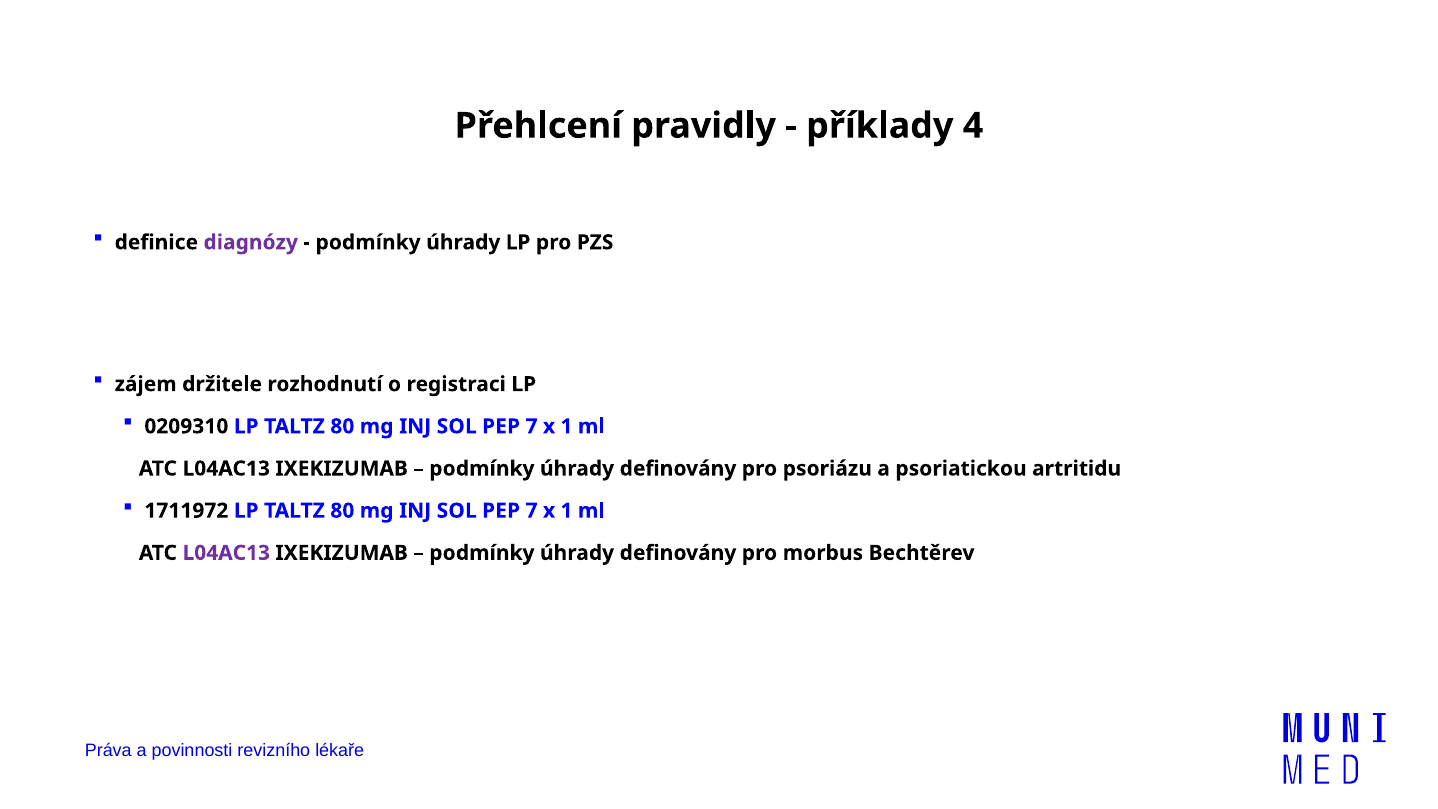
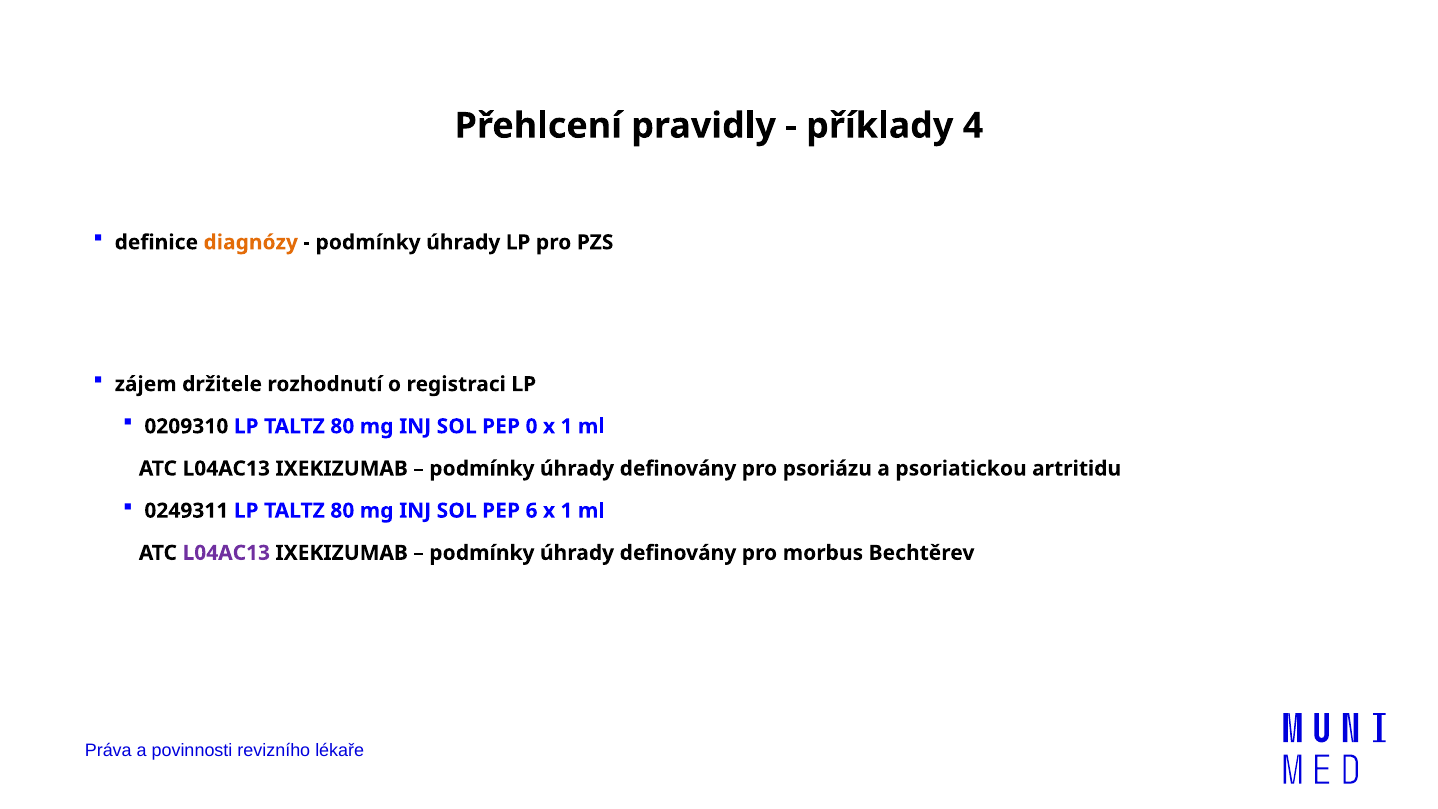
diagnózy colour: purple -> orange
7 at (532, 426): 7 -> 0
1711972: 1711972 -> 0249311
7 at (532, 511): 7 -> 6
